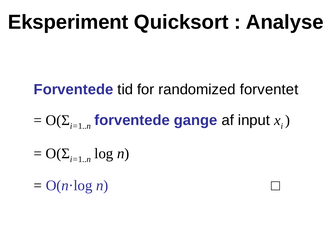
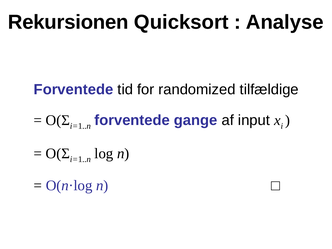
Eksperiment: Eksperiment -> Rekursionen
forventet: forventet -> tilfældige
